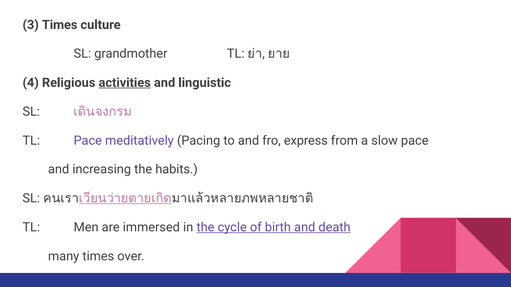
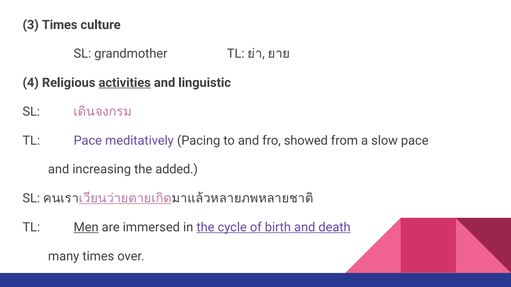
express: express -> showed
habits: habits -> added
Men underline: none -> present
